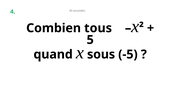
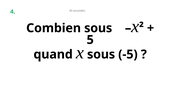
Combien tous: tous -> sous
